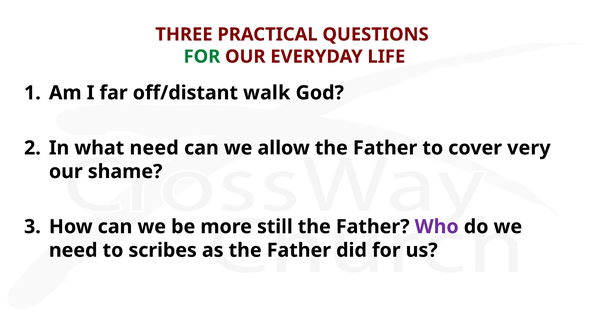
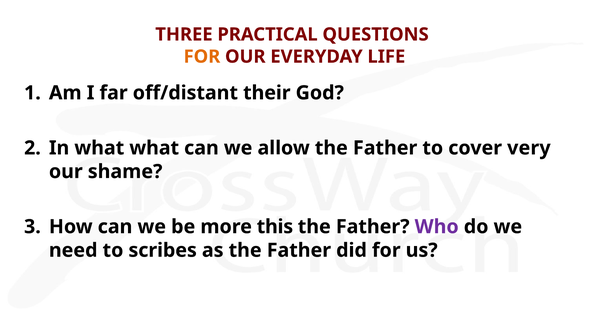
FOR at (202, 56) colour: green -> orange
walk: walk -> their
what need: need -> what
still: still -> this
